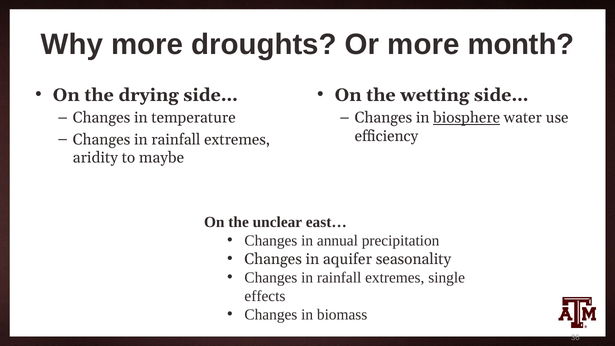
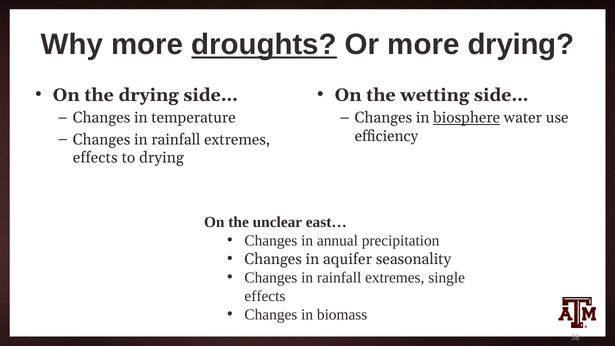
droughts underline: none -> present
more month: month -> drying
aridity at (95, 158): aridity -> effects
to maybe: maybe -> drying
